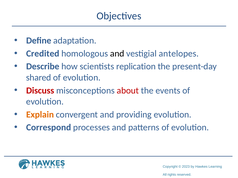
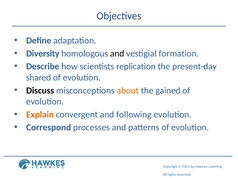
Credited: Credited -> Diversity
antelopes: antelopes -> formation
Discuss colour: red -> black
about colour: red -> orange
events: events -> gained
providing: providing -> following
